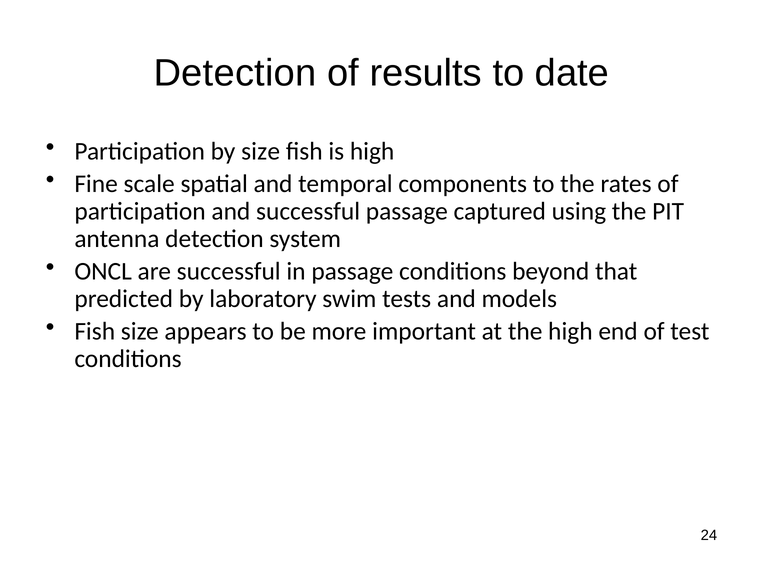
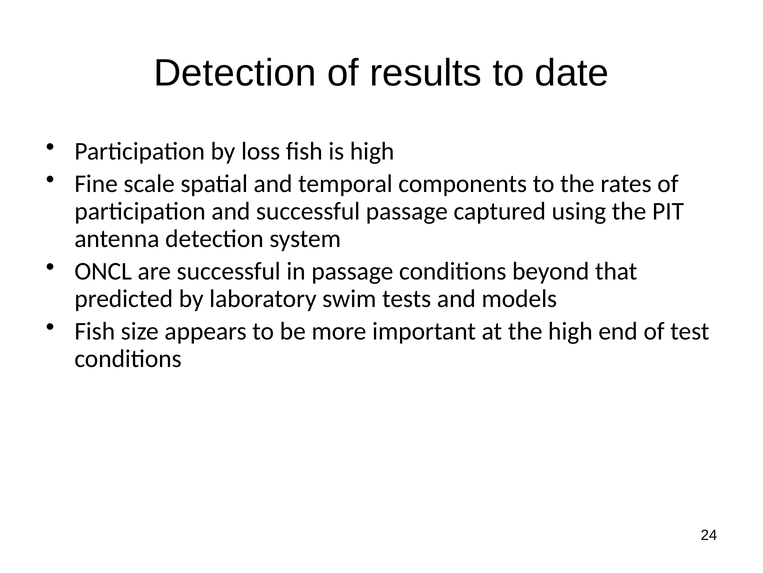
by size: size -> loss
